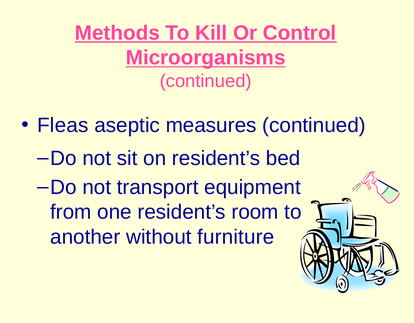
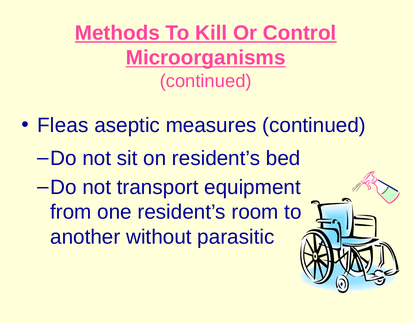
furniture: furniture -> parasitic
